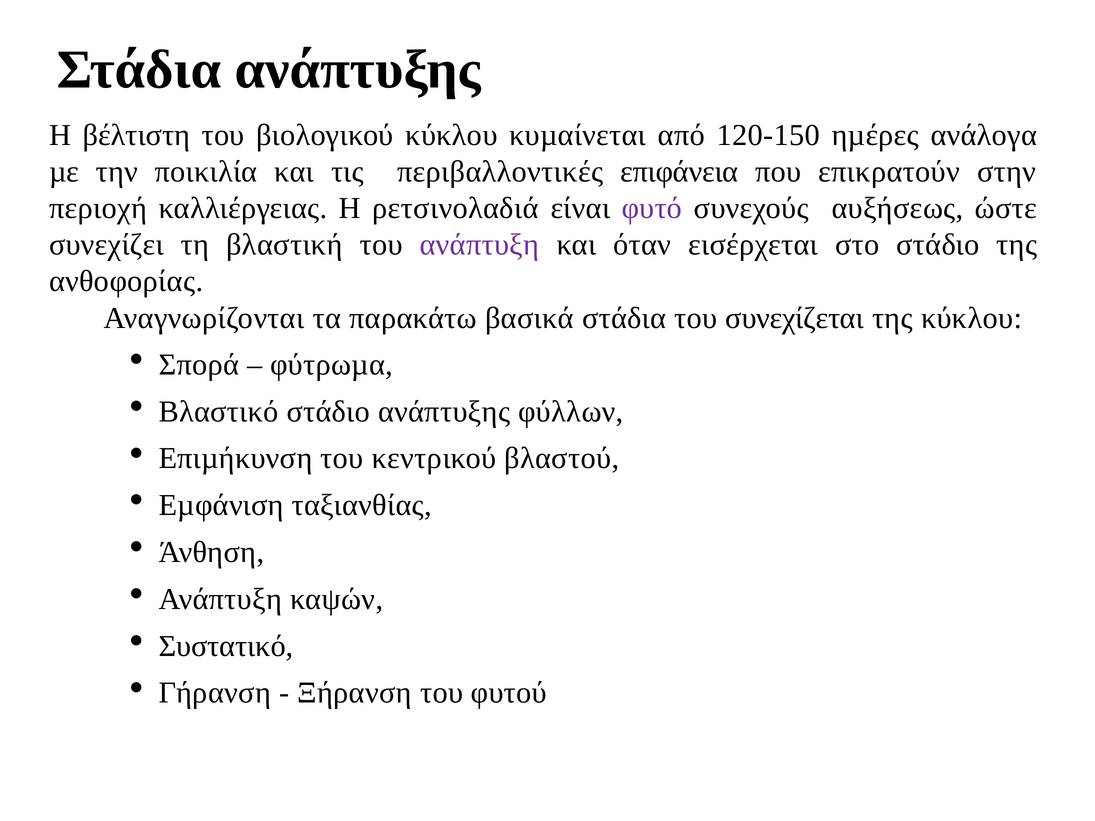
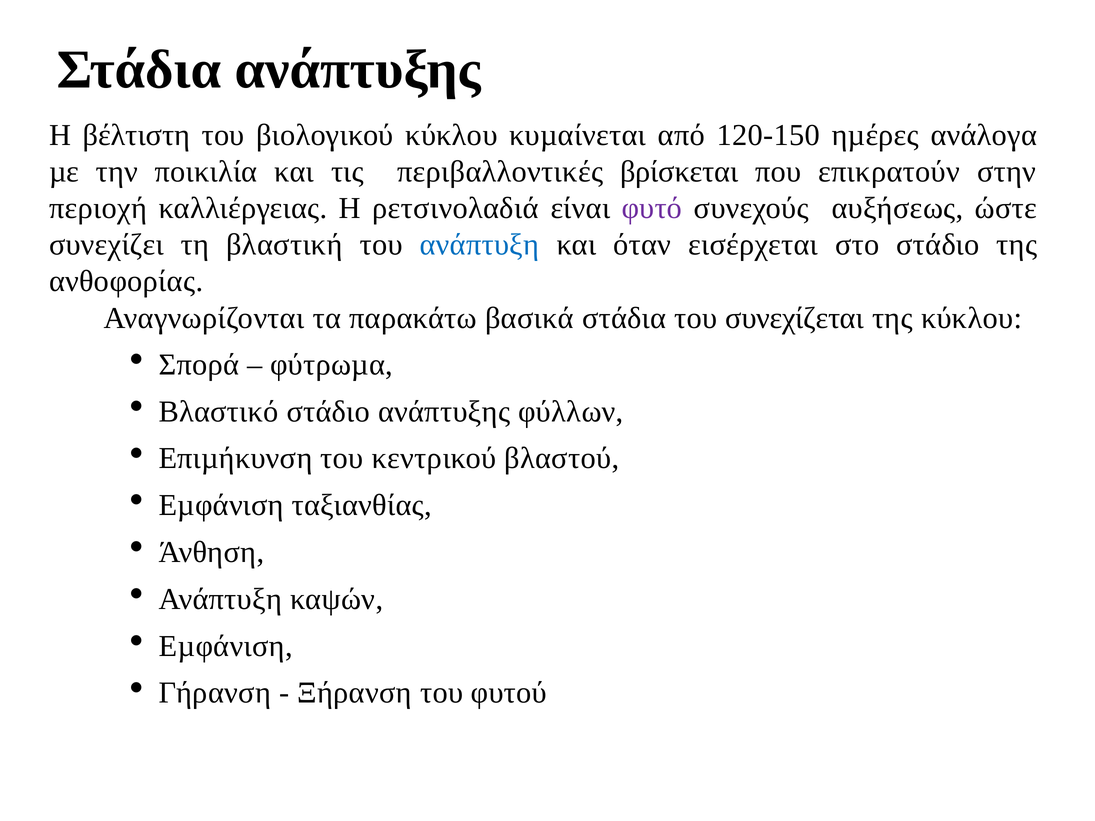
επιφάνεια: επιφάνεια -> βρίσκεται
ανάπτυξη at (479, 245) colour: purple -> blue
Συστατικό at (226, 646): Συστατικό -> Εµφάνιση
